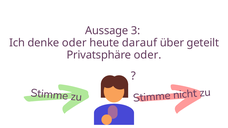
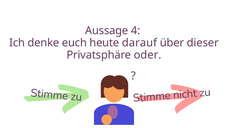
3: 3 -> 4
denke oder: oder -> euch
geteilt: geteilt -> dieser
